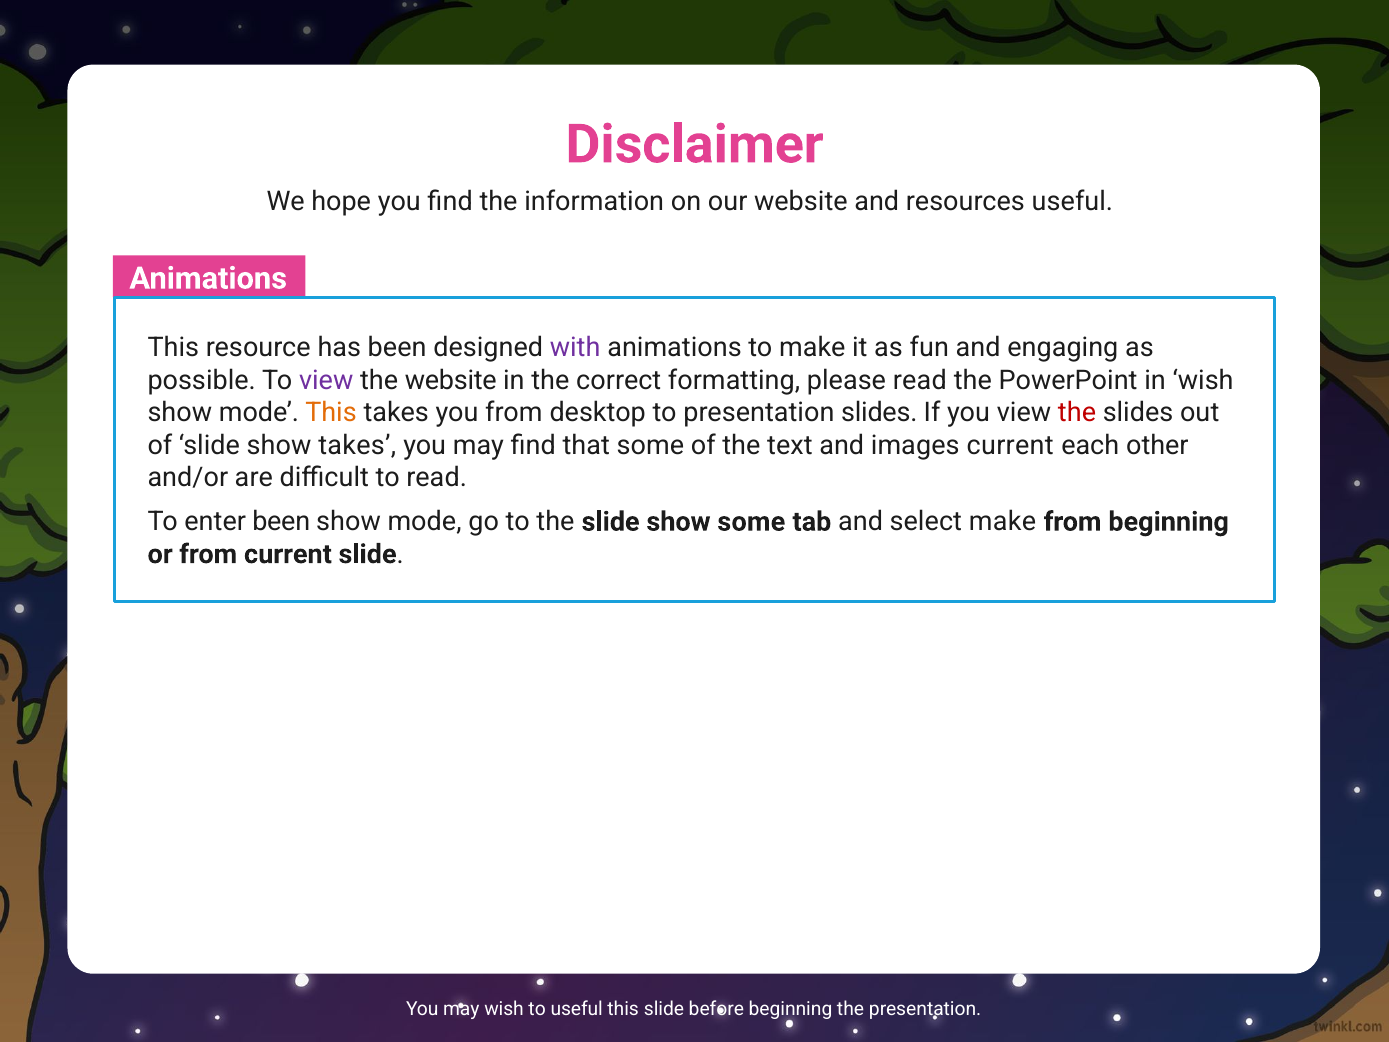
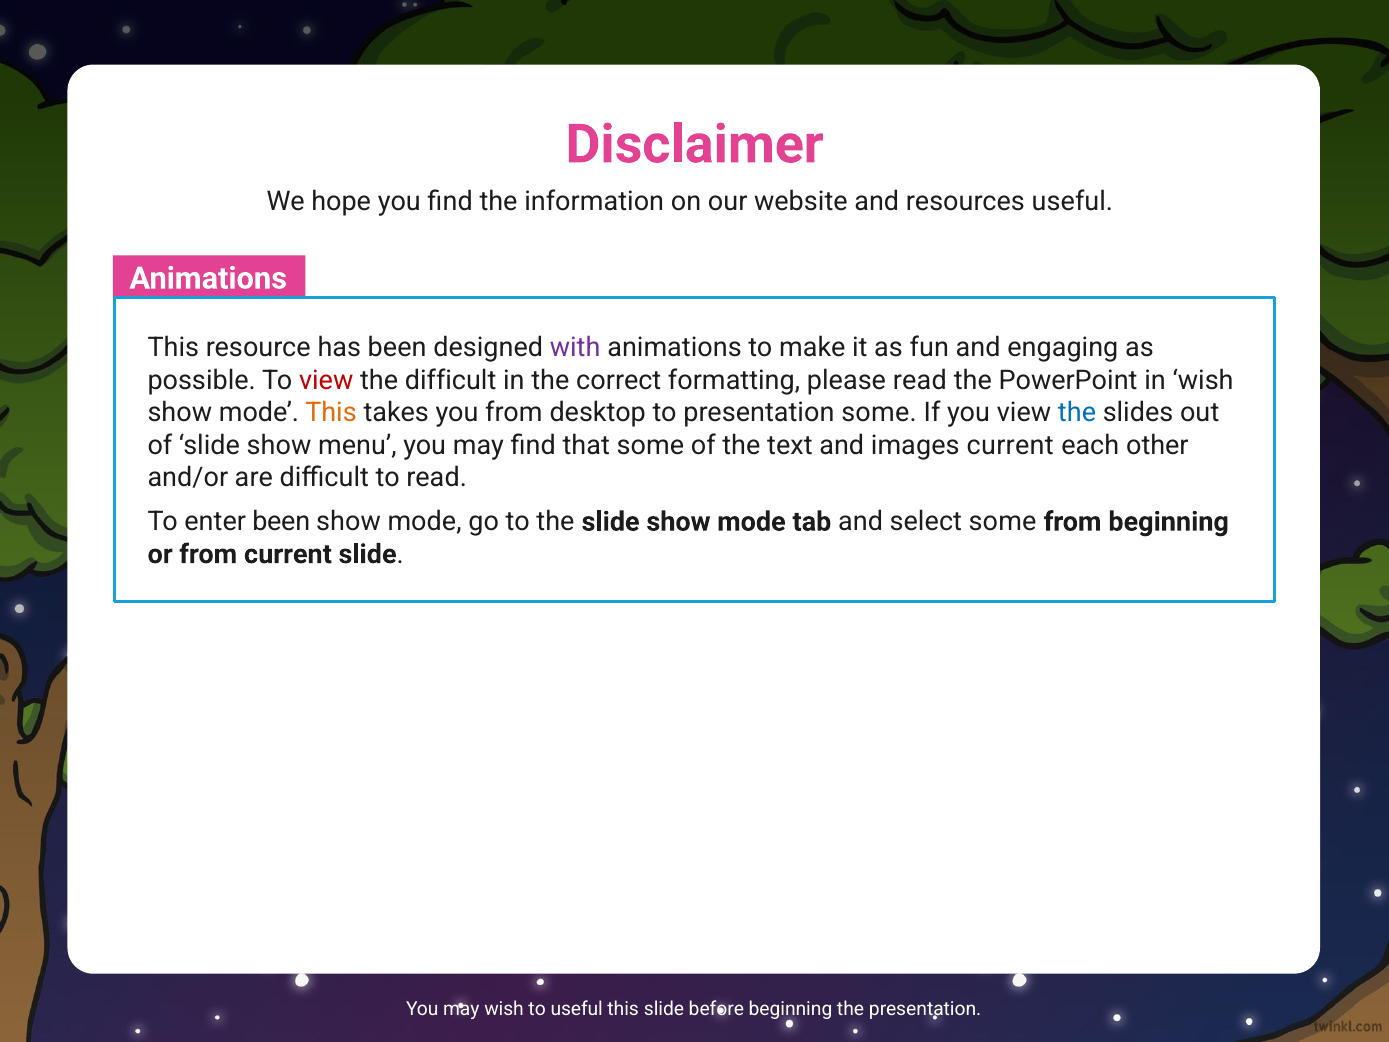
view at (326, 380) colour: purple -> red
the website: website -> difficult
presentation slides: slides -> some
the at (1077, 413) colour: red -> blue
show takes: takes -> menu
slide show some: some -> mode
select make: make -> some
